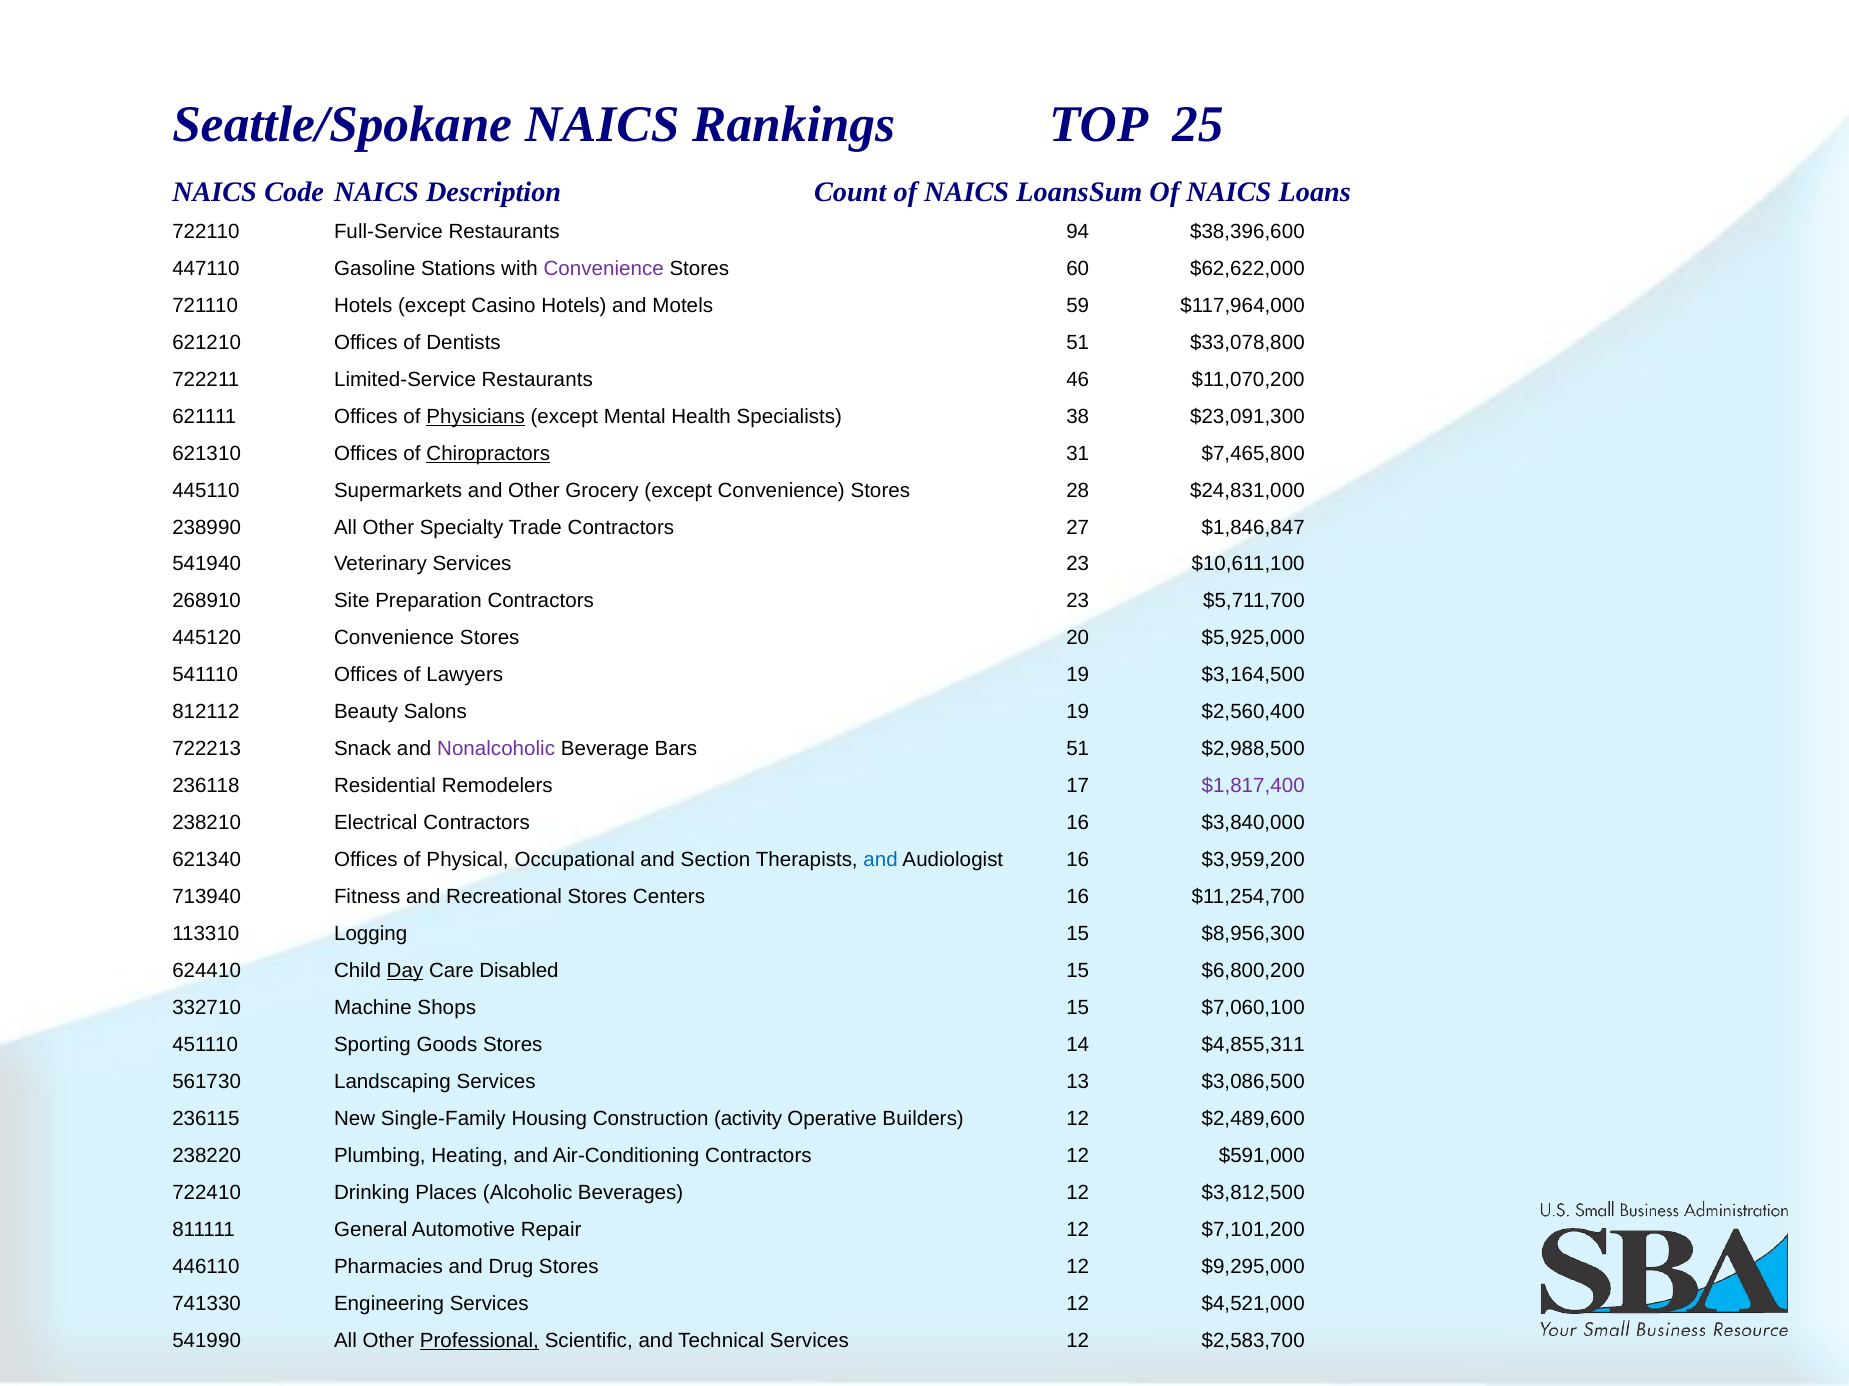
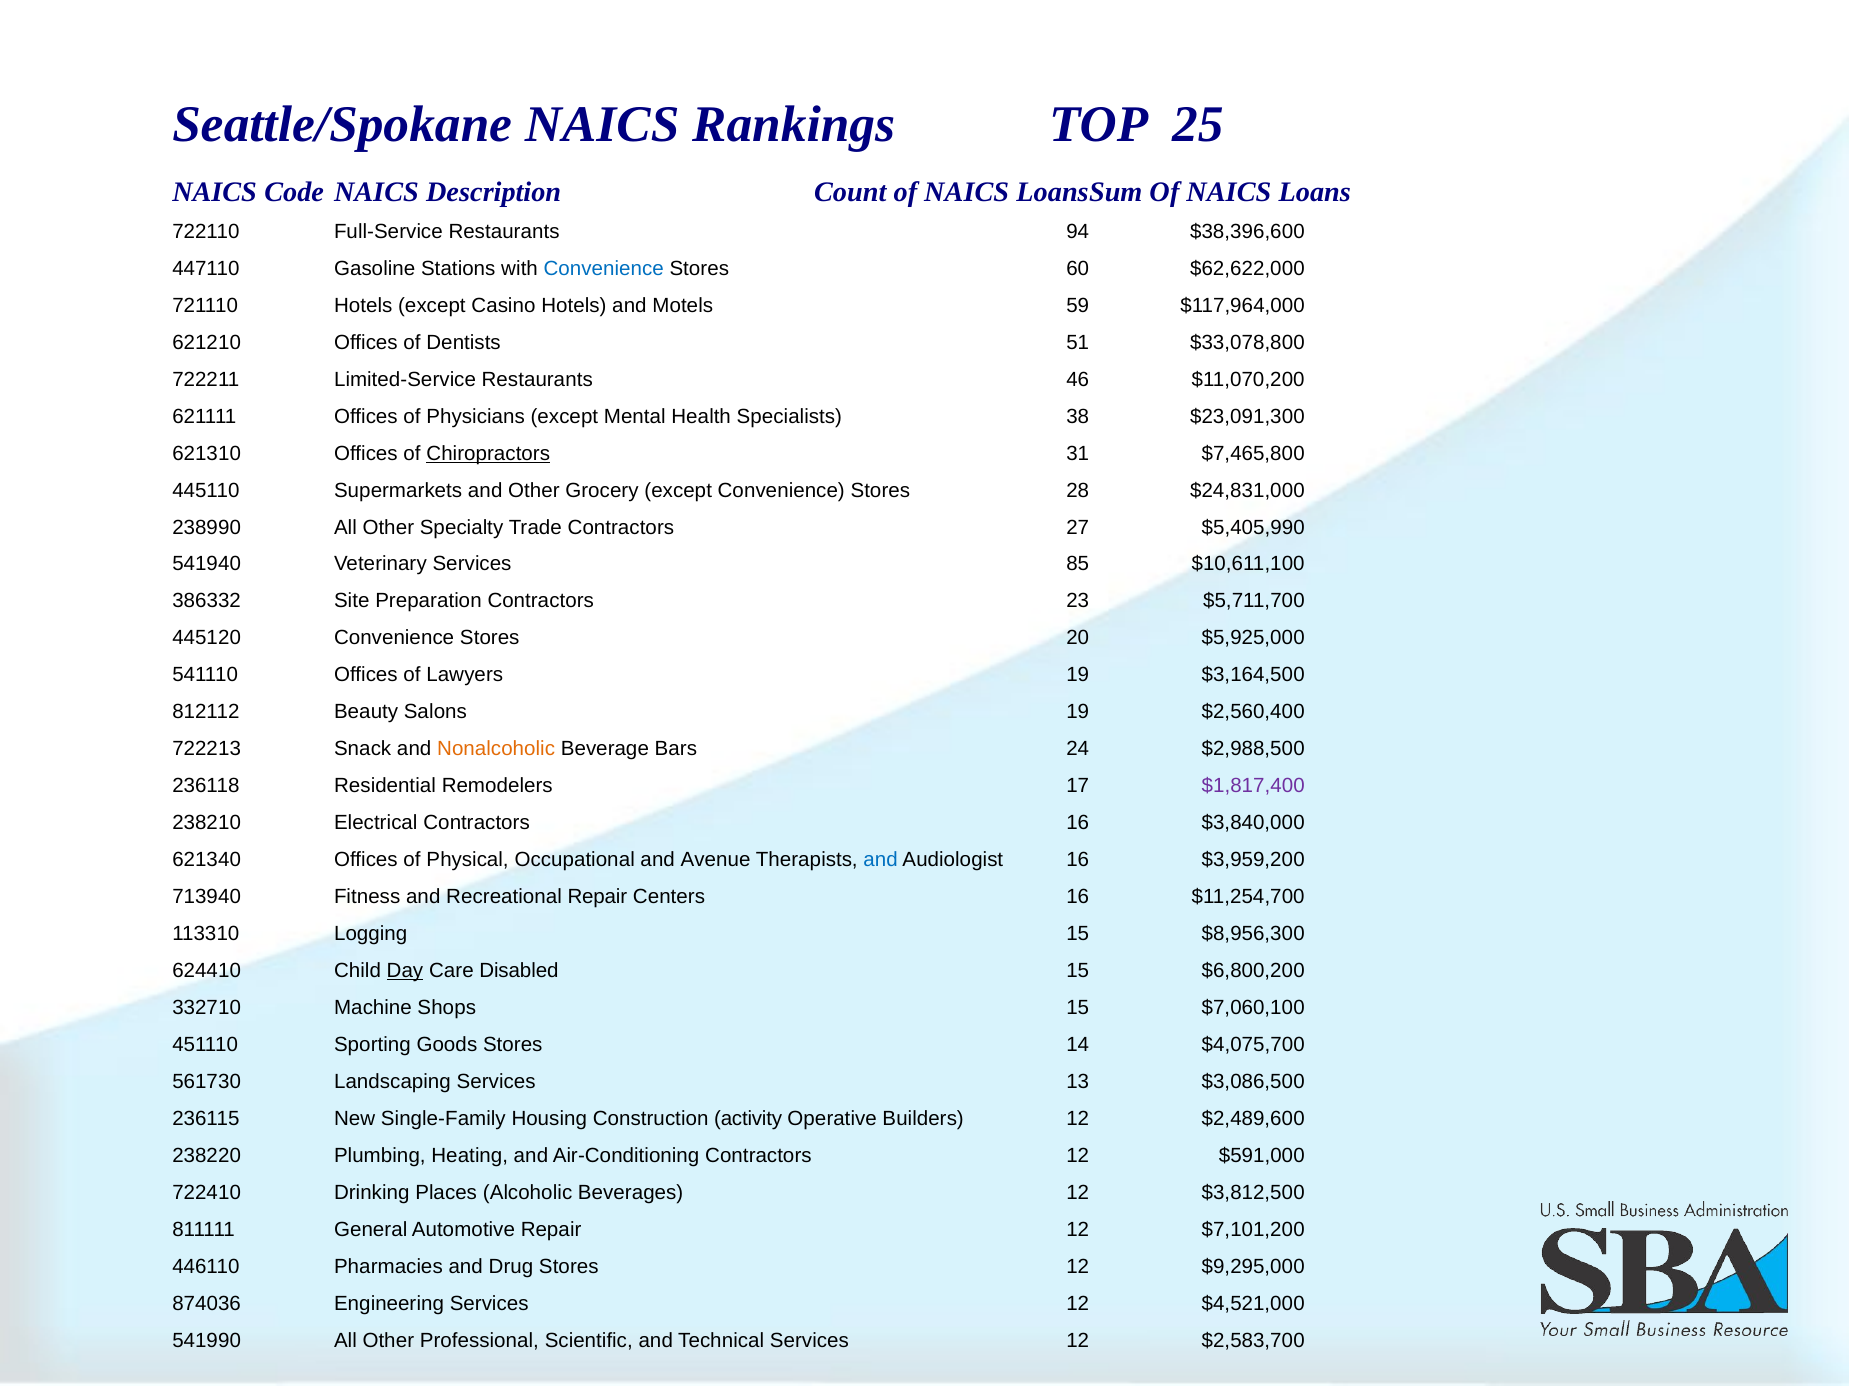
Convenience at (604, 269) colour: purple -> blue
Physicians underline: present -> none
$1,846,847: $1,846,847 -> $5,405,990
Services 23: 23 -> 85
268910: 268910 -> 386332
Nonalcoholic colour: purple -> orange
Bars 51: 51 -> 24
Section: Section -> Avenue
Recreational Stores: Stores -> Repair
$4,855,311: $4,855,311 -> $4,075,700
741330: 741330 -> 874036
Professional underline: present -> none
